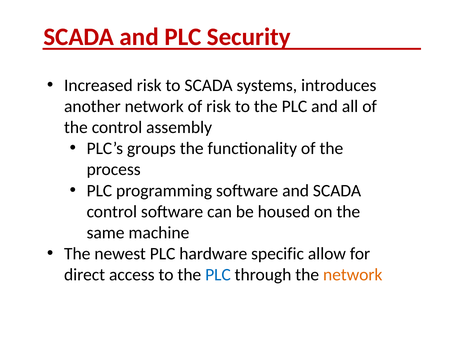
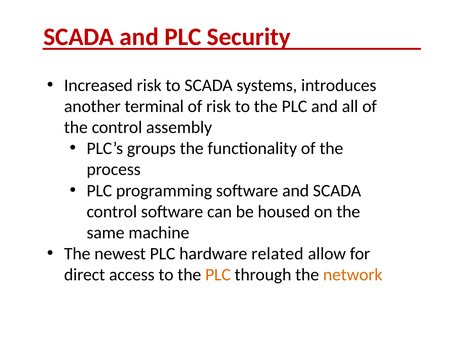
another network: network -> terminal
specific: specific -> related
PLC at (218, 275) colour: blue -> orange
